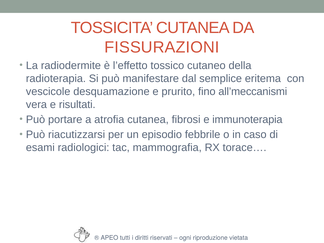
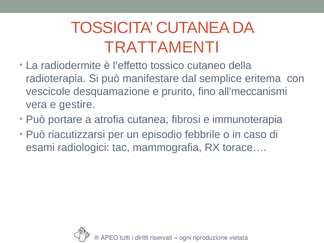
FISSURAZIONI: FISSURAZIONI -> TRATTAMENTI
risultati: risultati -> gestire
